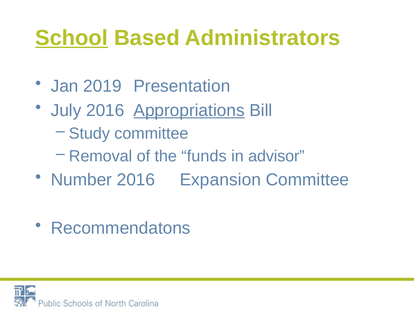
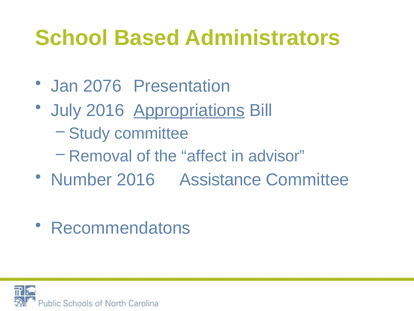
School underline: present -> none
2019: 2019 -> 2076
funds: funds -> affect
Expansion: Expansion -> Assistance
